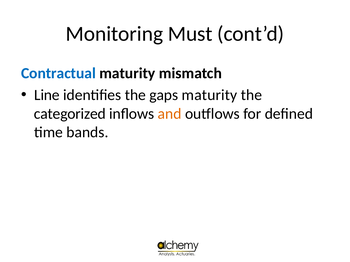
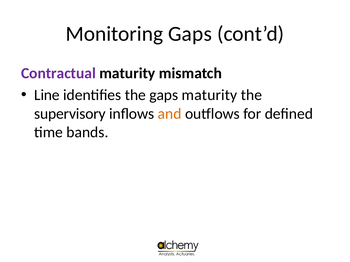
Monitoring Must: Must -> Gaps
Contractual colour: blue -> purple
categorized: categorized -> supervisory
